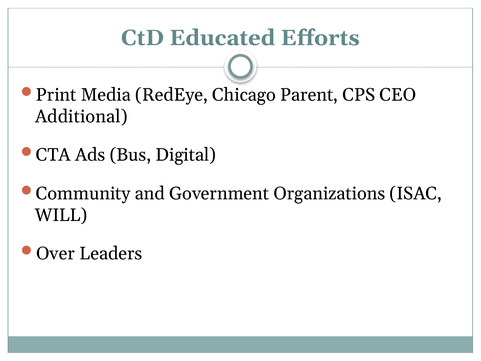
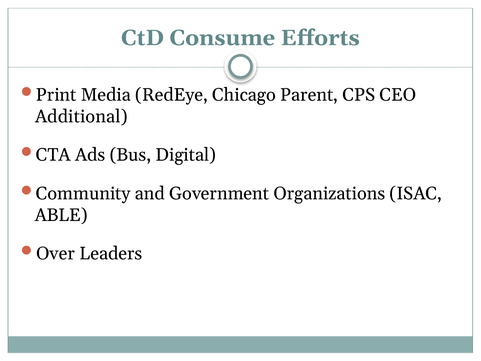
Educated: Educated -> Consume
WILL: WILL -> ABLE
